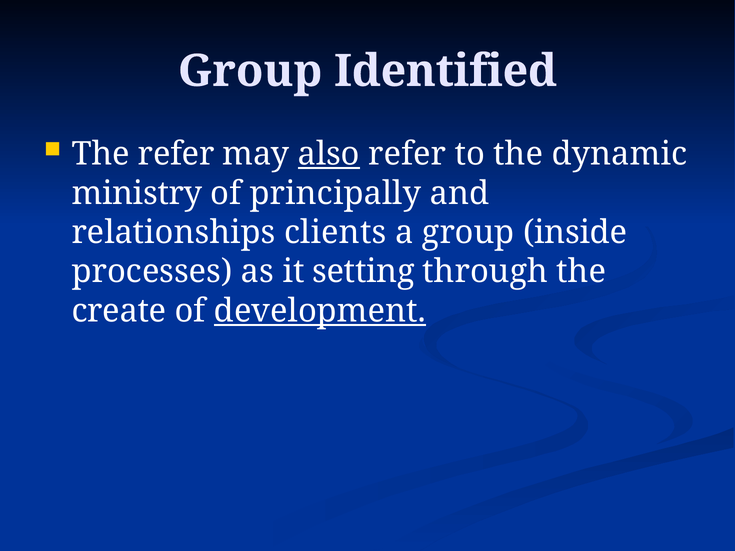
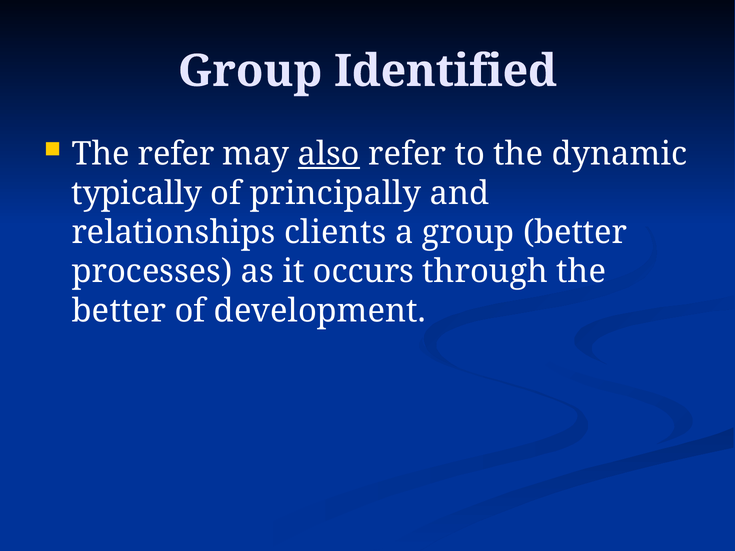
ministry: ministry -> typically
group inside: inside -> better
setting: setting -> occurs
create at (119, 311): create -> better
development underline: present -> none
